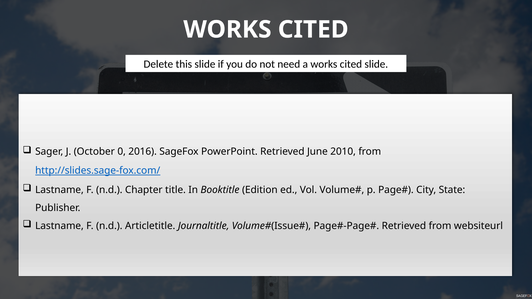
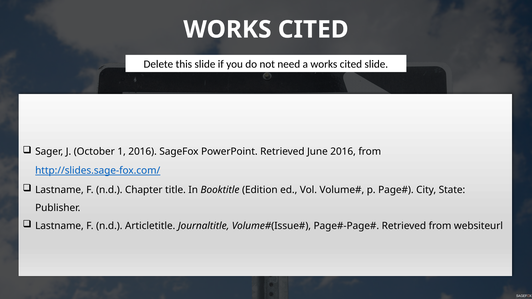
0: 0 -> 1
June 2010: 2010 -> 2016
